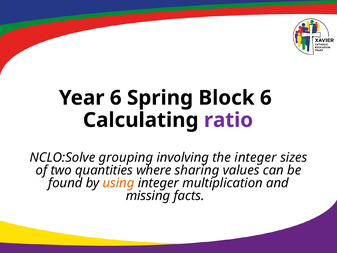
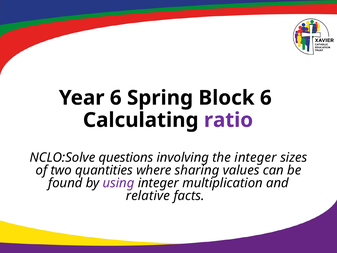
grouping: grouping -> questions
using colour: orange -> purple
missing: missing -> relative
